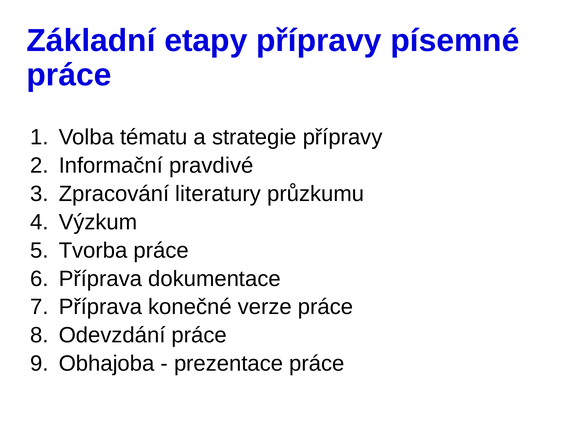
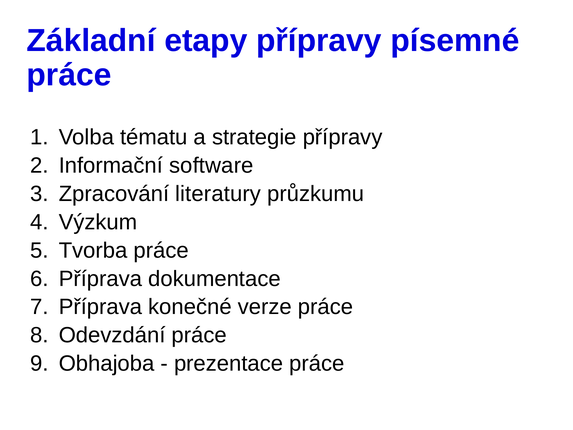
pravdivé: pravdivé -> software
